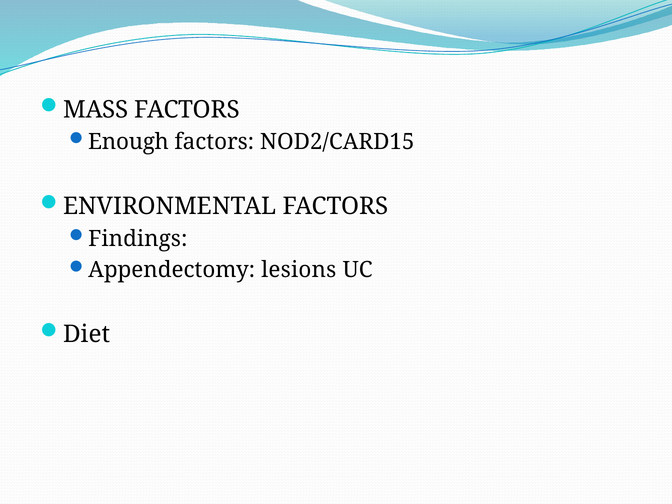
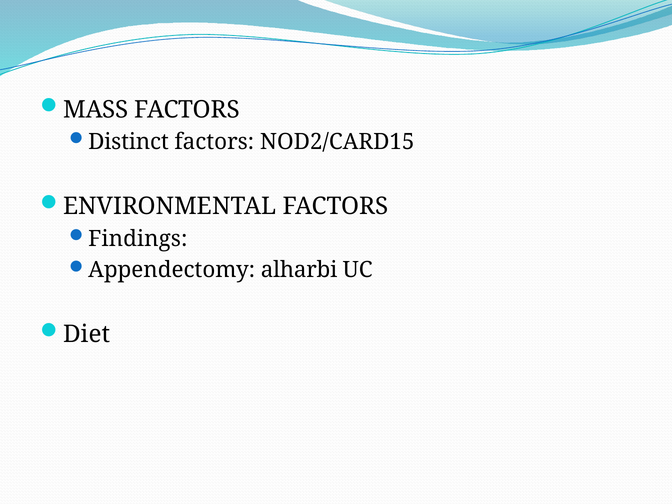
Enough: Enough -> Distinct
lesions: lesions -> alharbi
